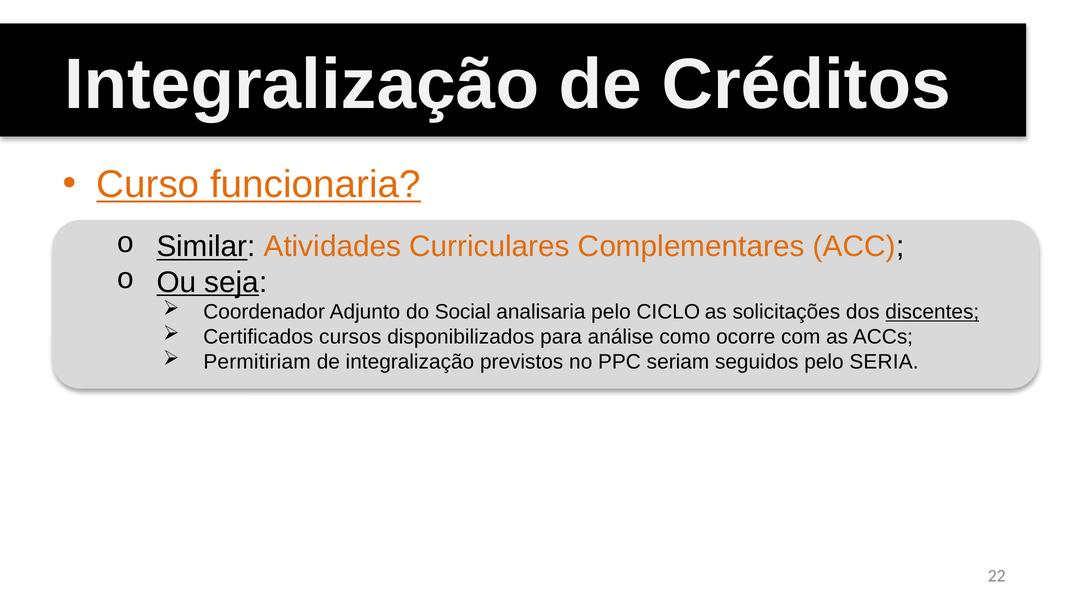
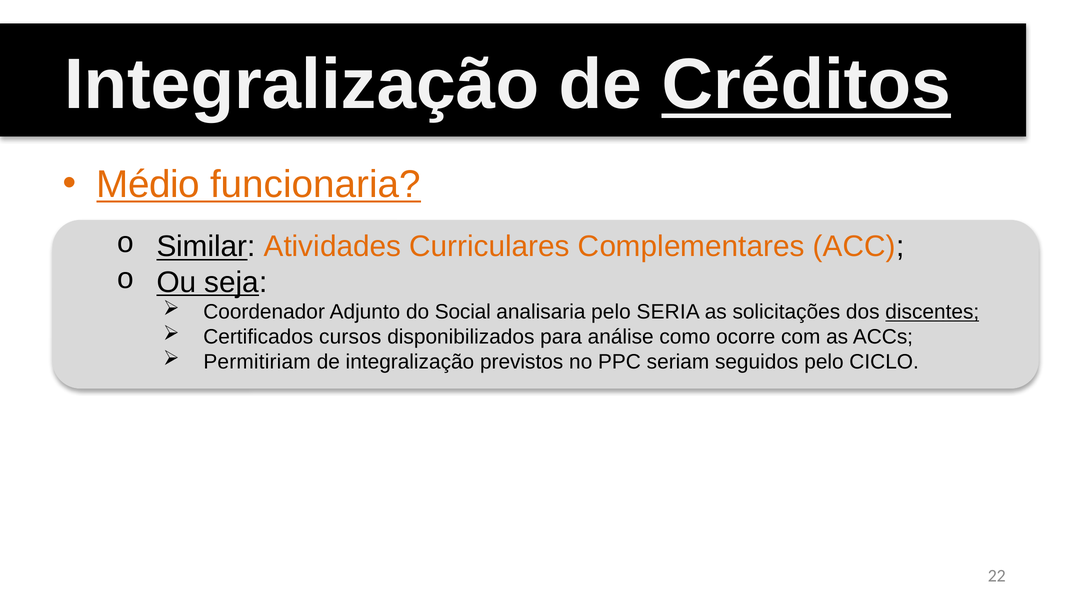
Créditos underline: none -> present
Curso: Curso -> Médio
CICLO: CICLO -> SERIA
SERIA: SERIA -> CICLO
